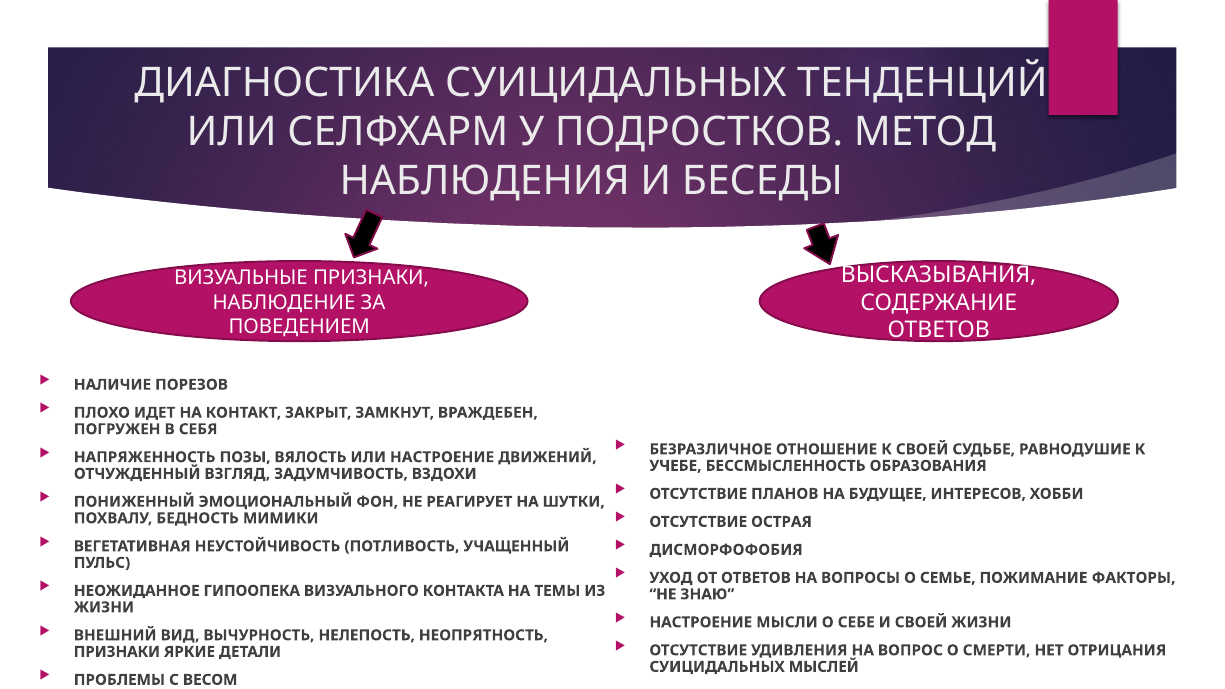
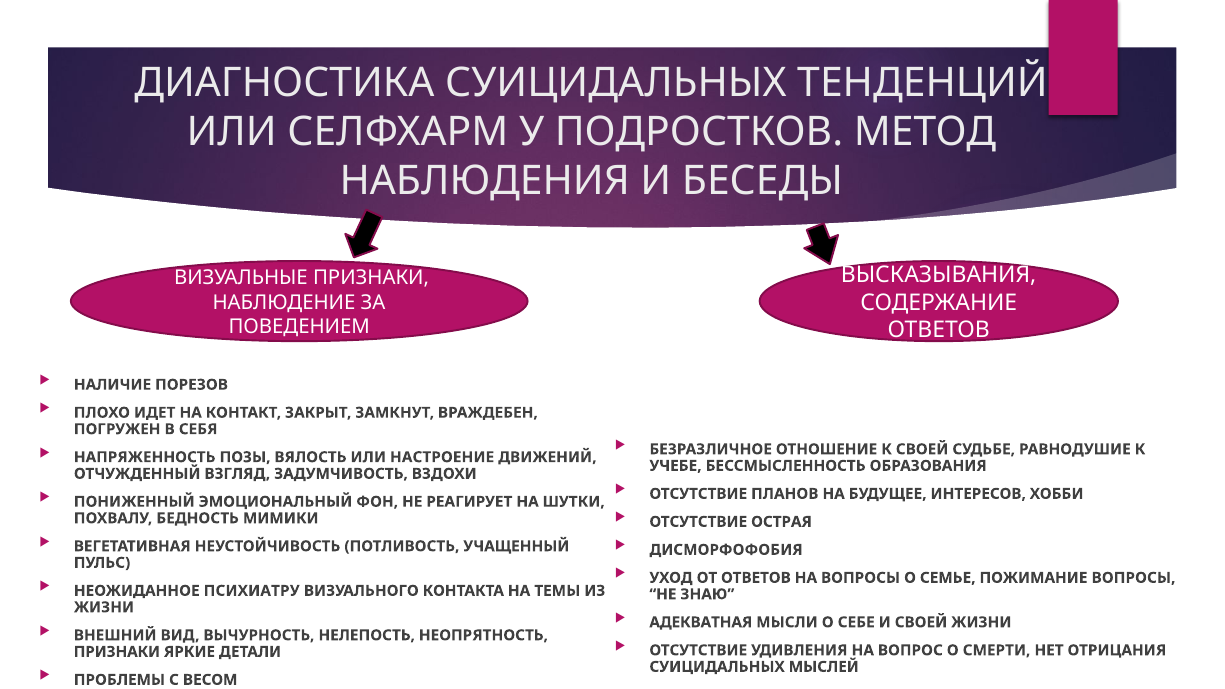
ПОЖИМАНИЕ ФАКТОРЫ: ФАКТОРЫ -> ВОПРОСЫ
ГИПООПЕКА: ГИПООПЕКА -> ПСИХИАТРУ
НАСТРОЕНИЕ at (701, 622): НАСТРОЕНИЕ -> АДЕКВАТНАЯ
